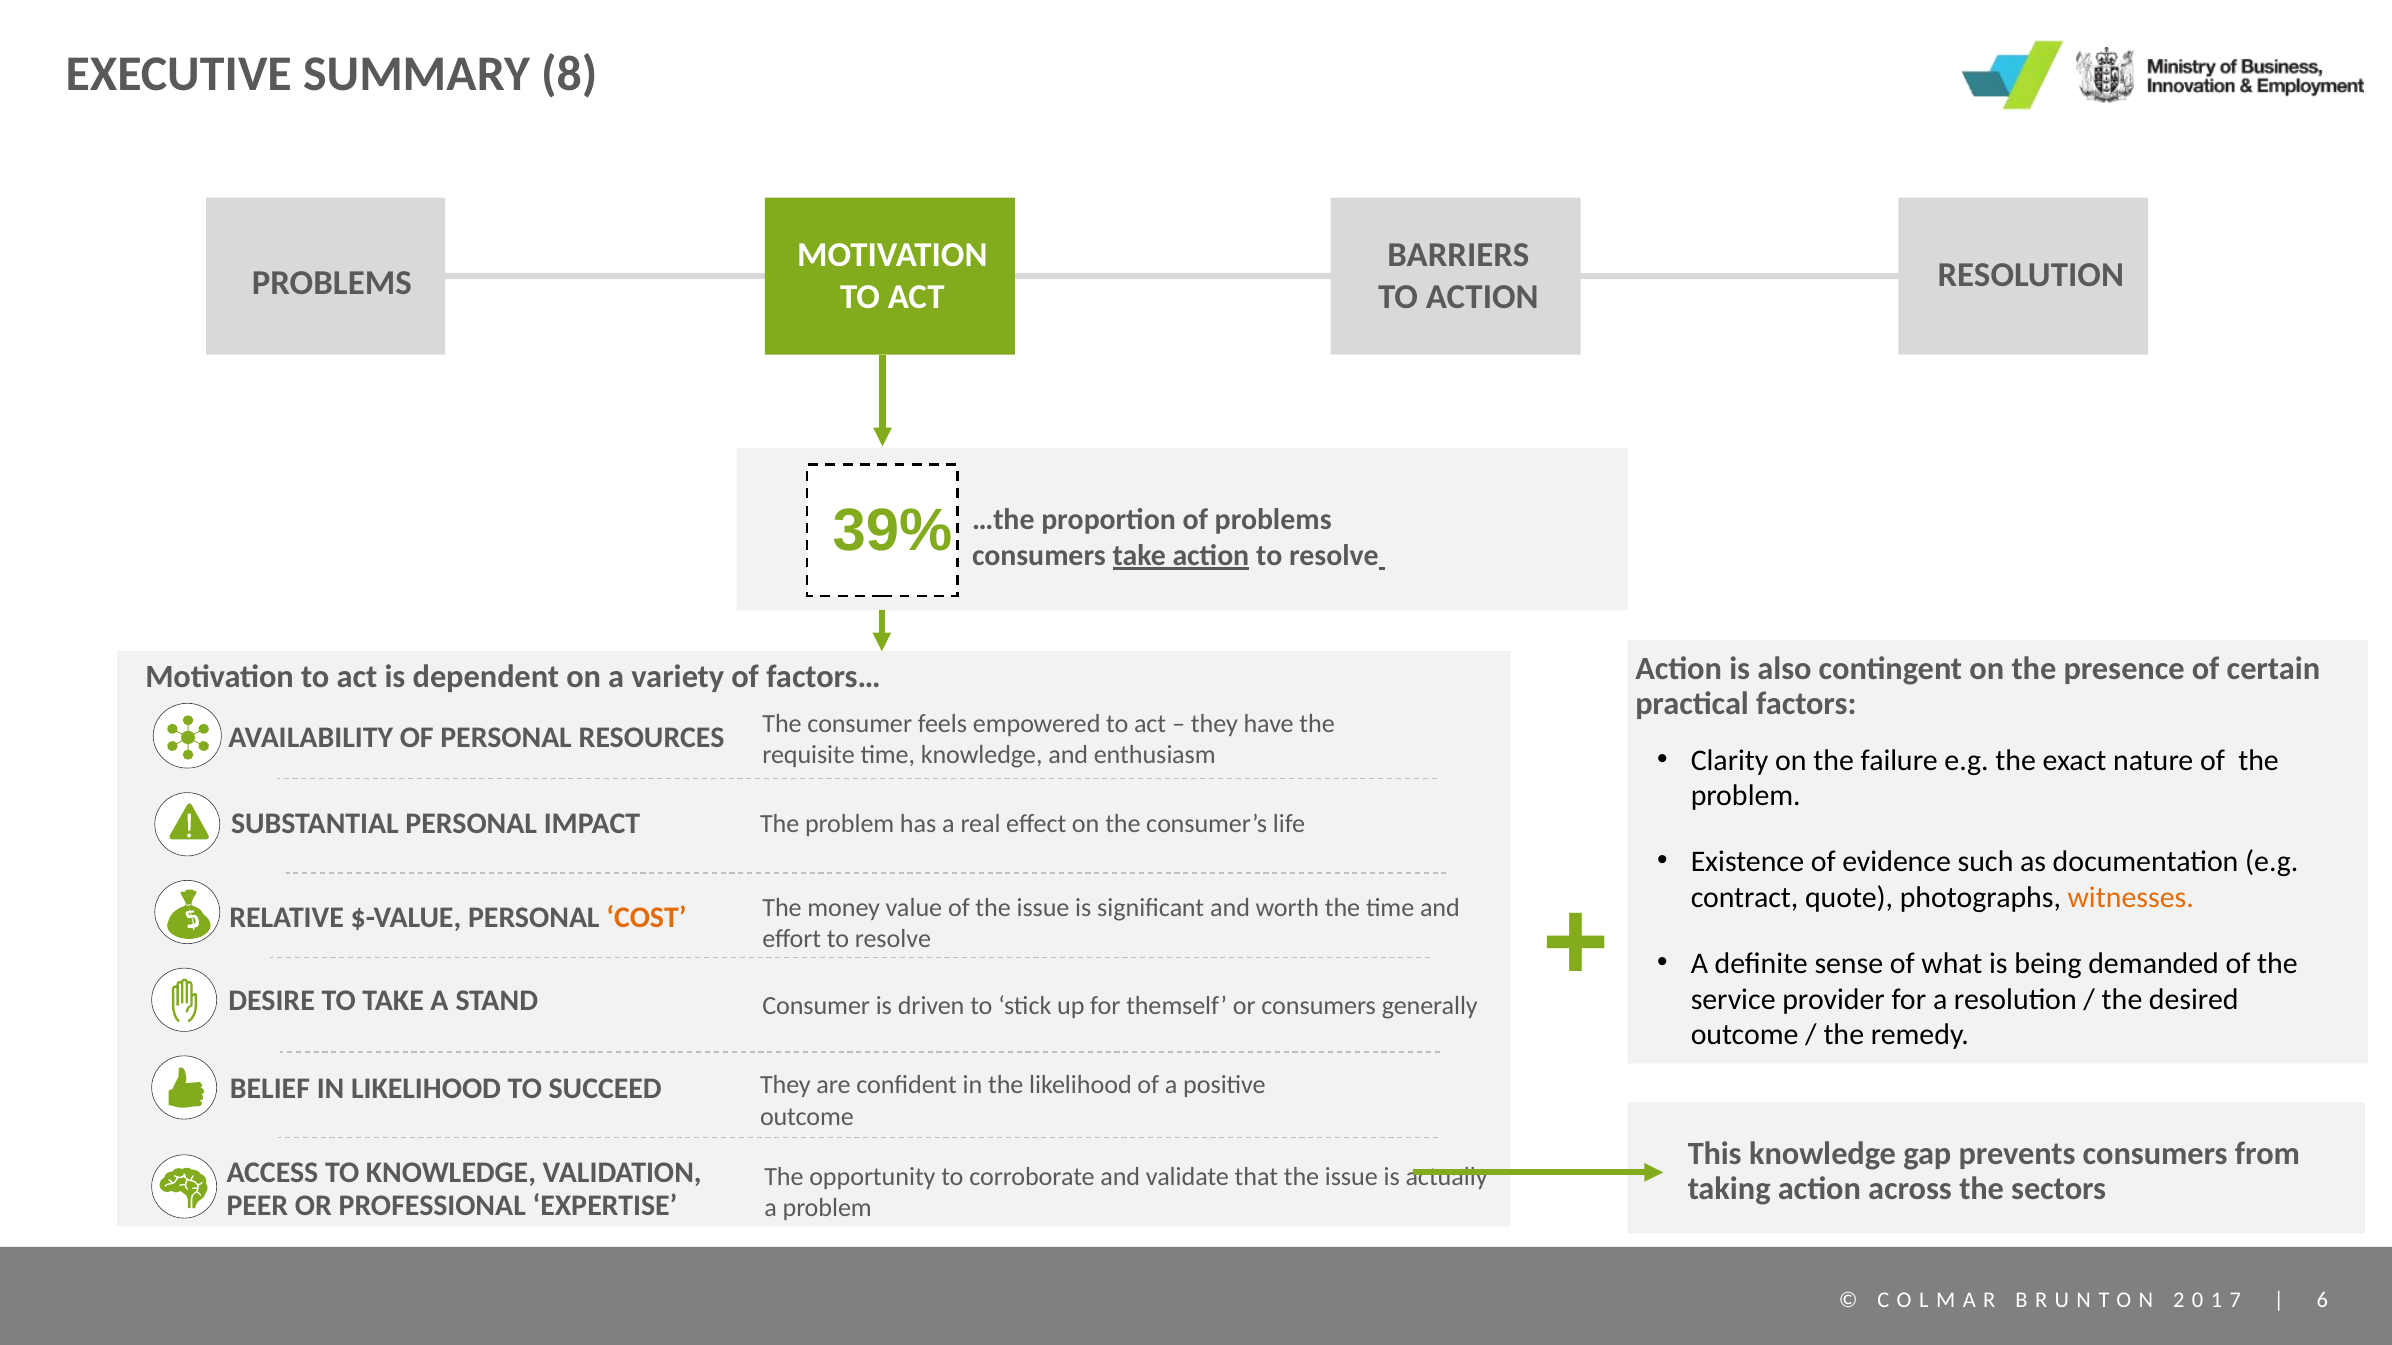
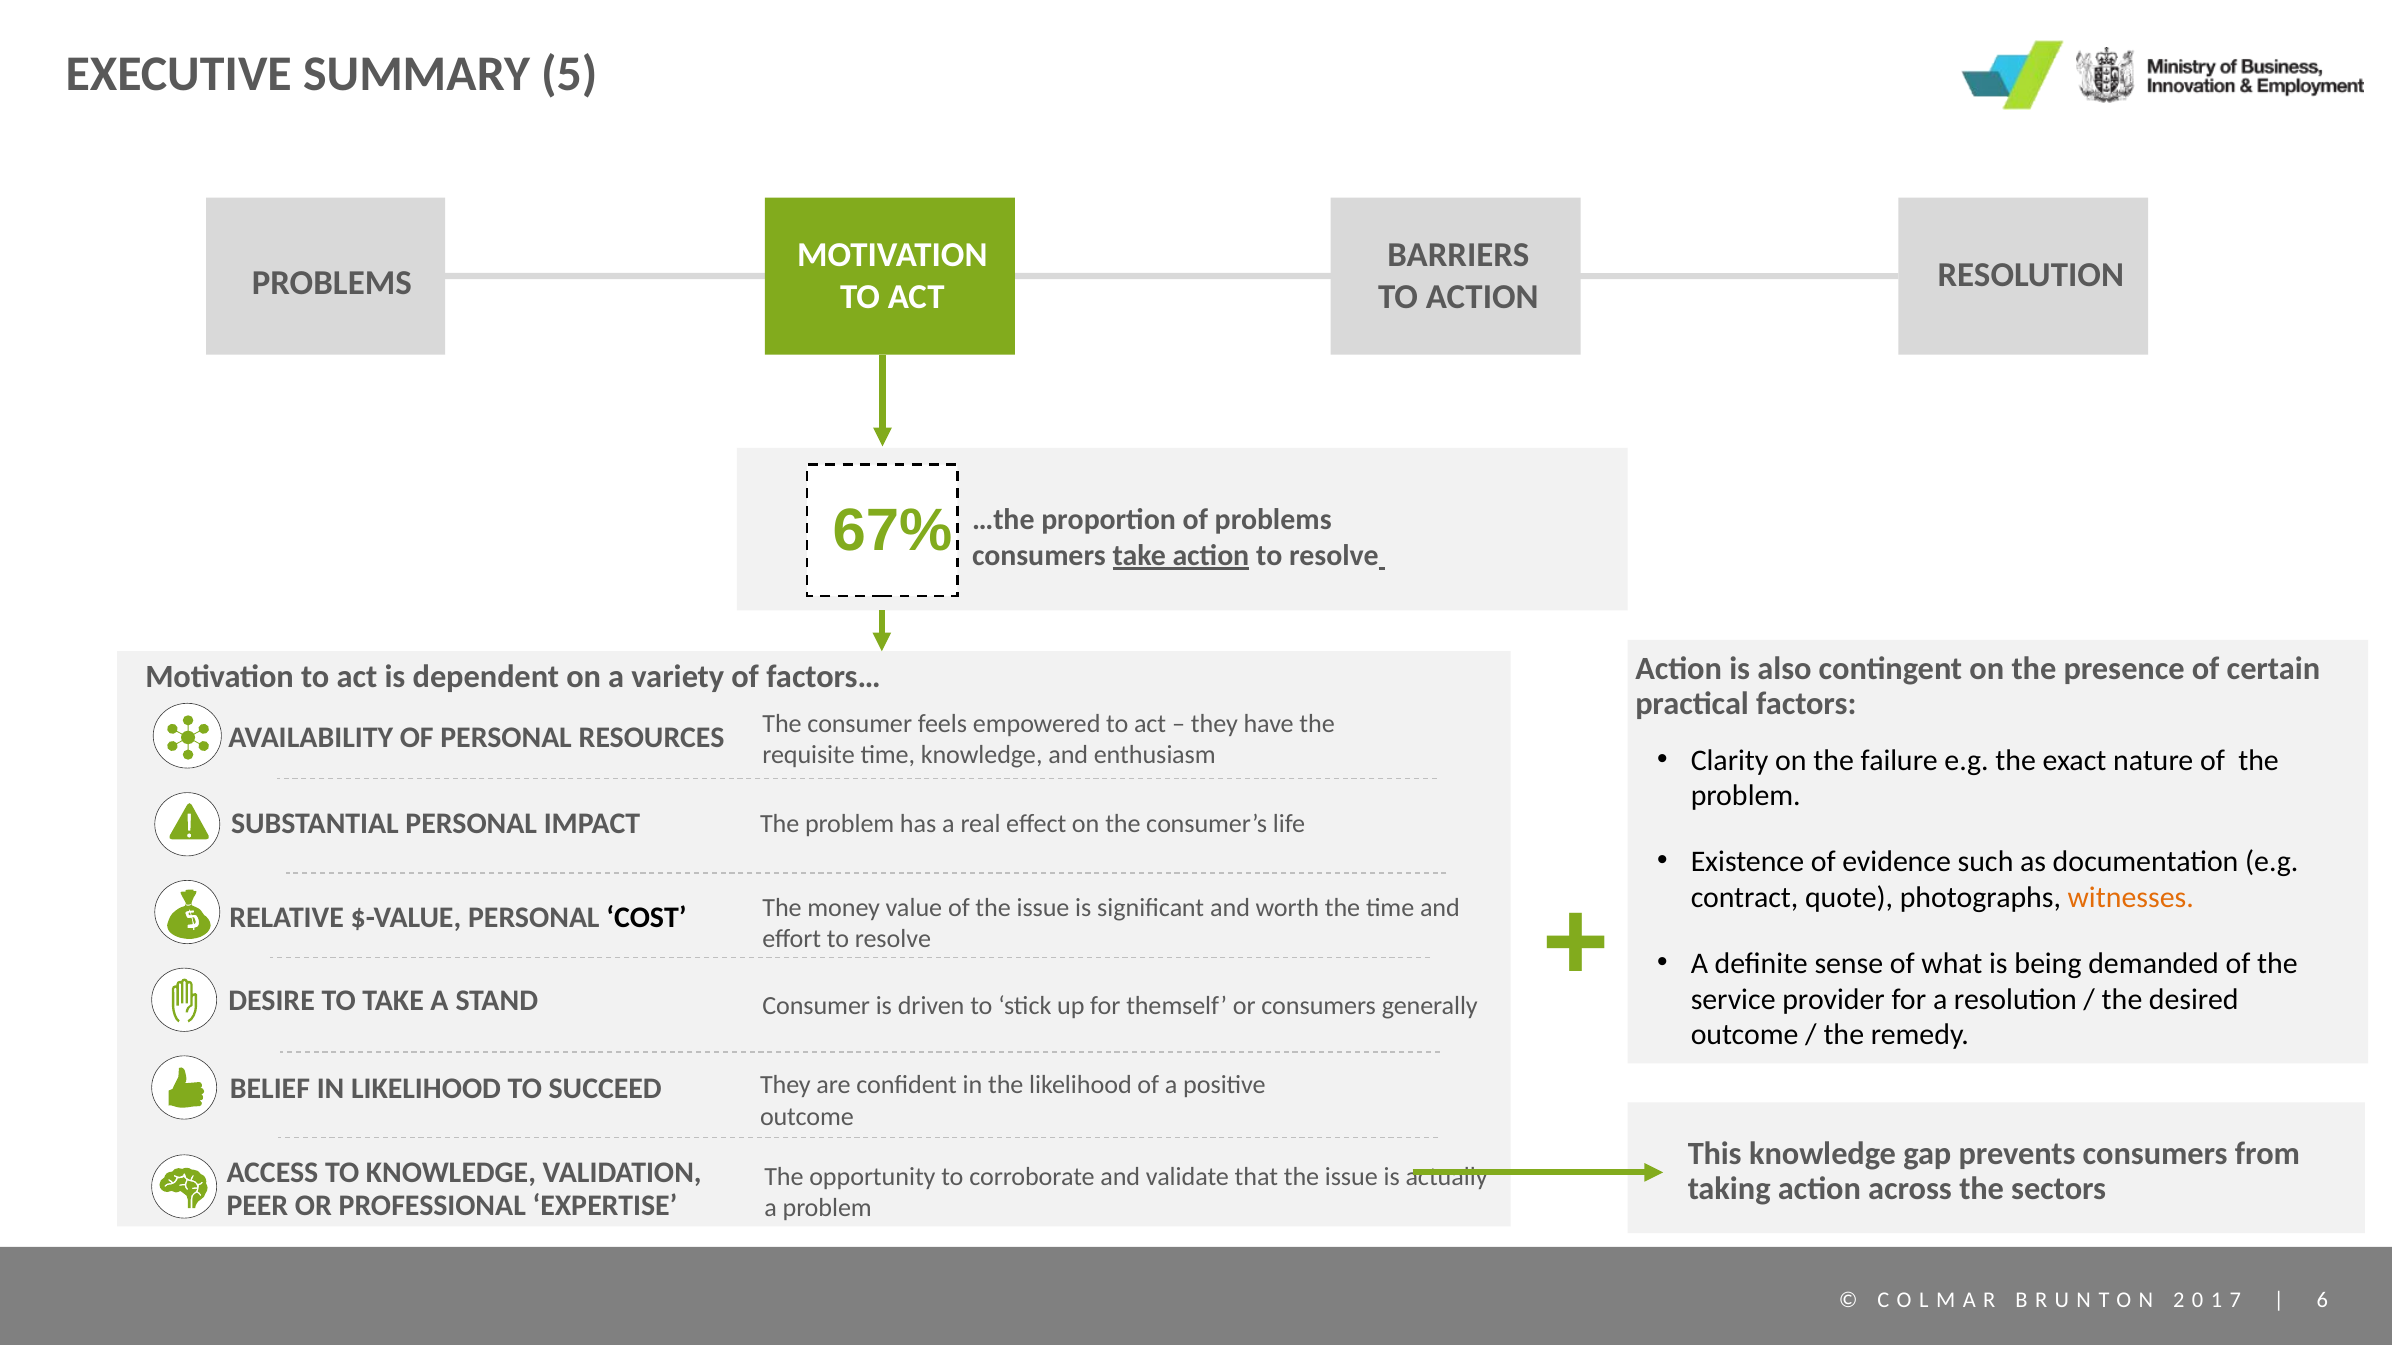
8: 8 -> 5
39%: 39% -> 67%
COST colour: orange -> black
